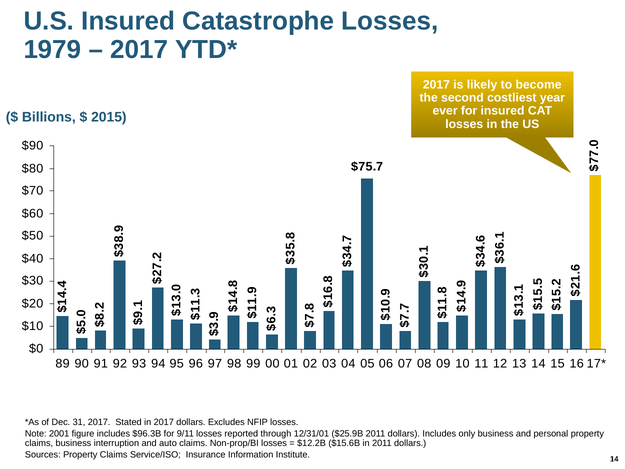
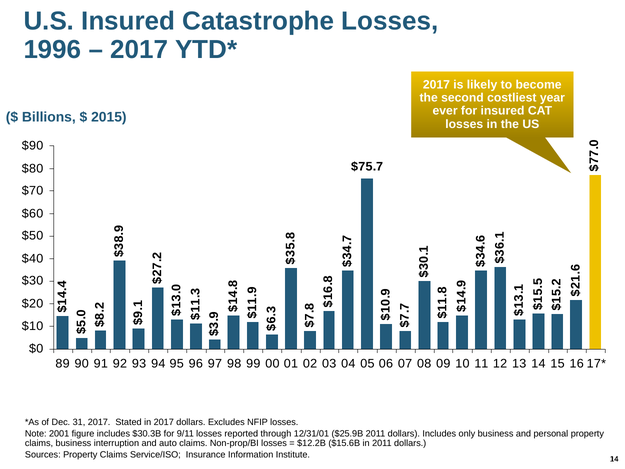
1979: 1979 -> 1996
$96.3B: $96.3B -> $30.3B
